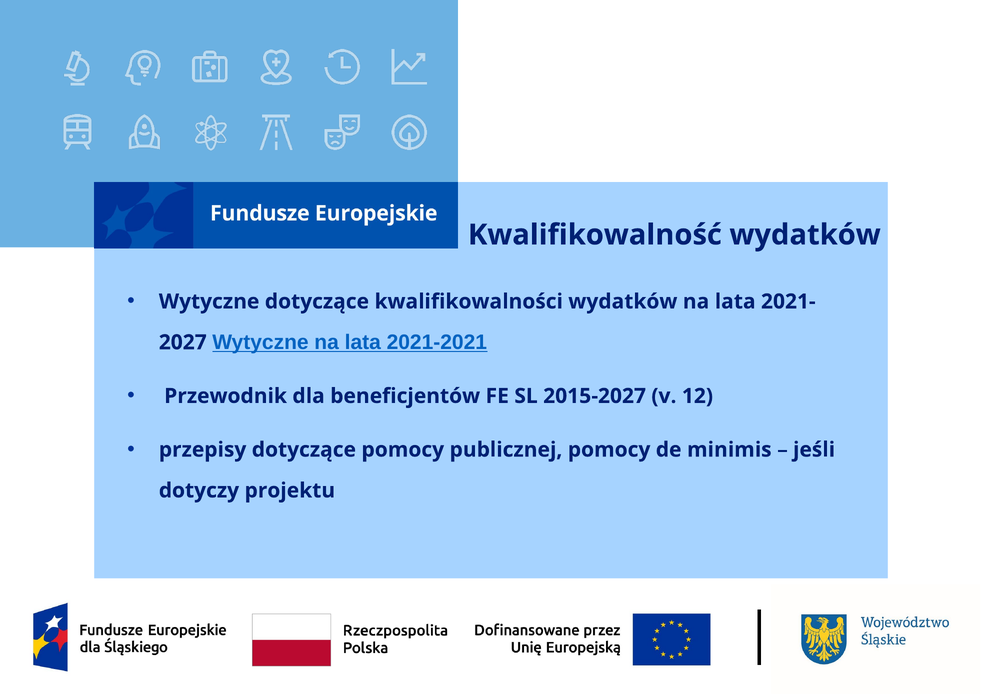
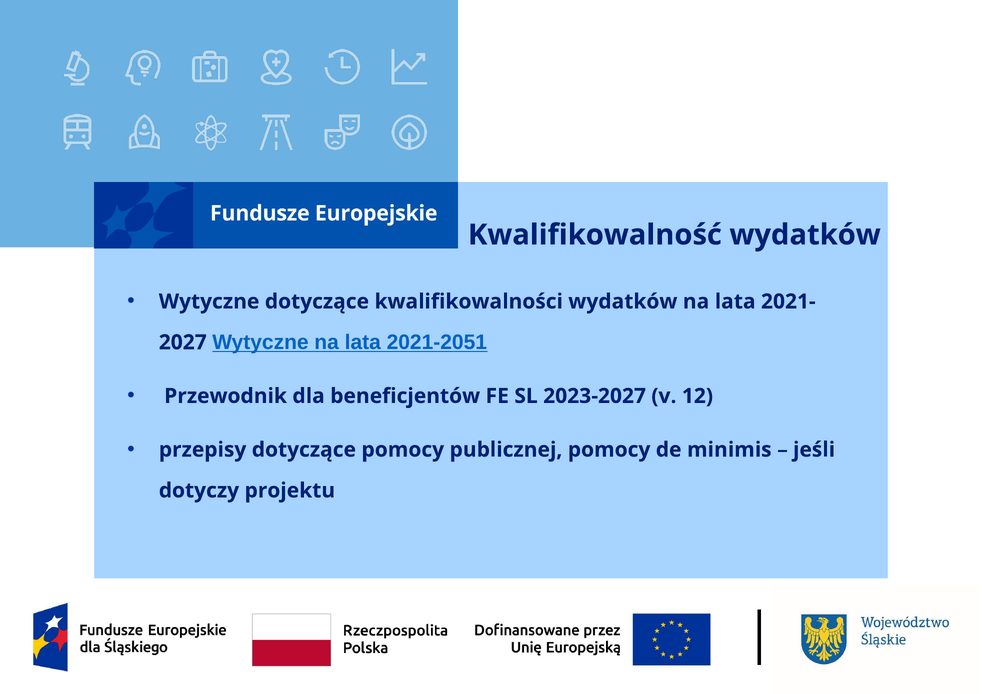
2021-2021: 2021-2021 -> 2021-2051
2015-2027: 2015-2027 -> 2023-2027
